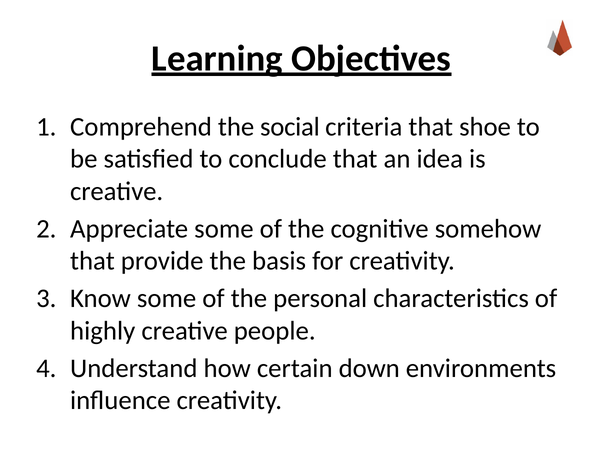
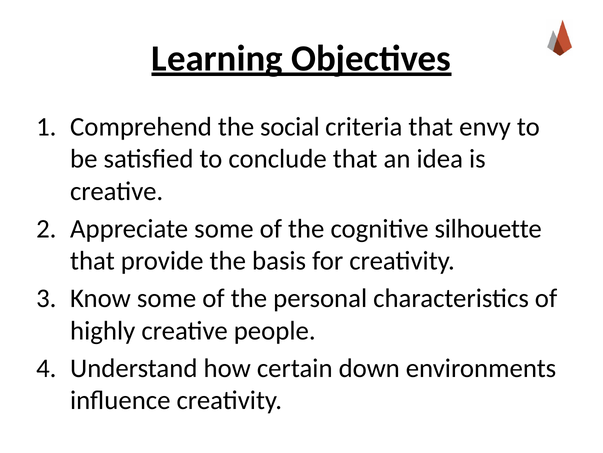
shoe: shoe -> envy
somehow: somehow -> silhouette
